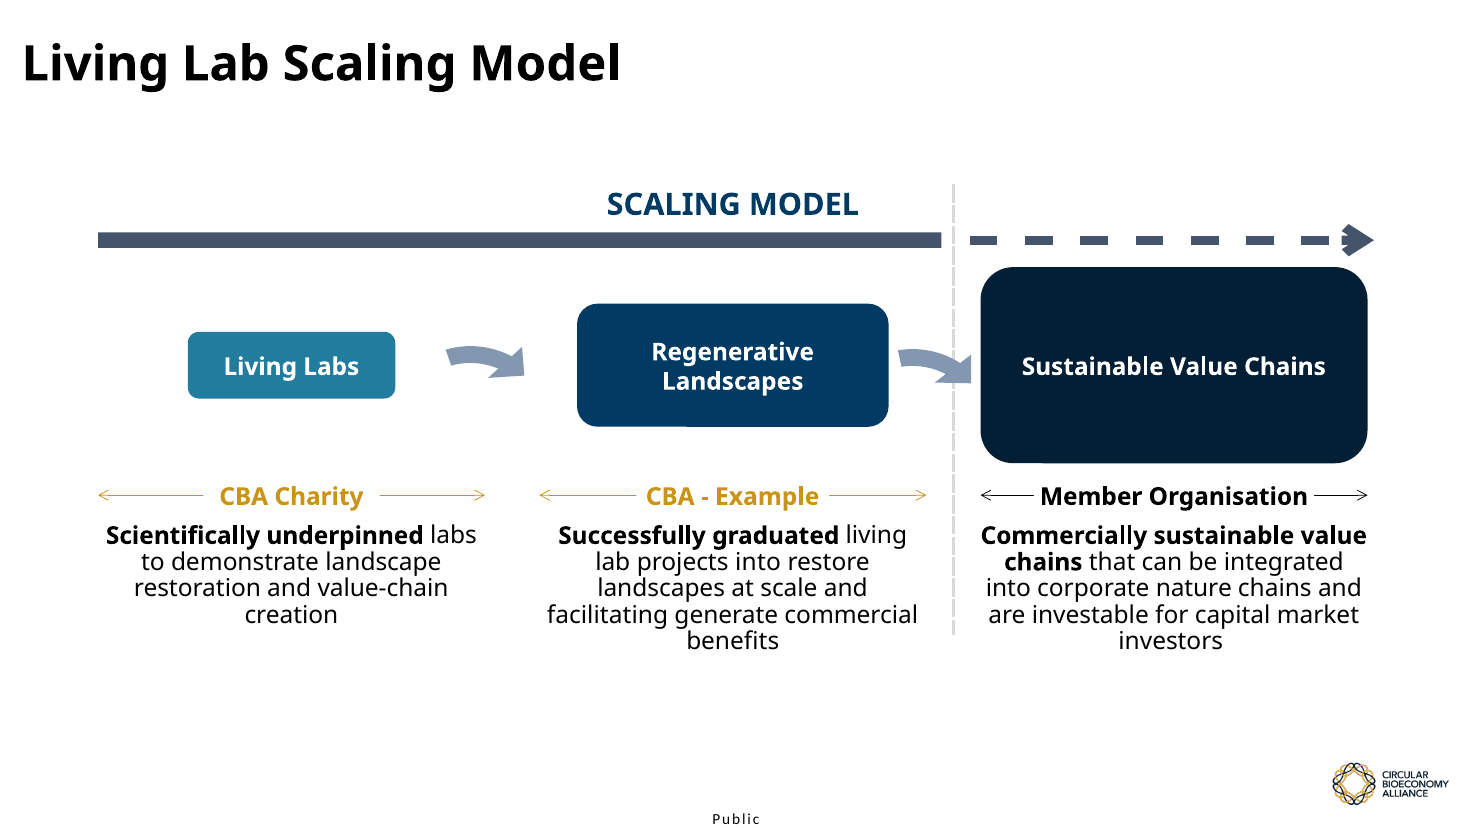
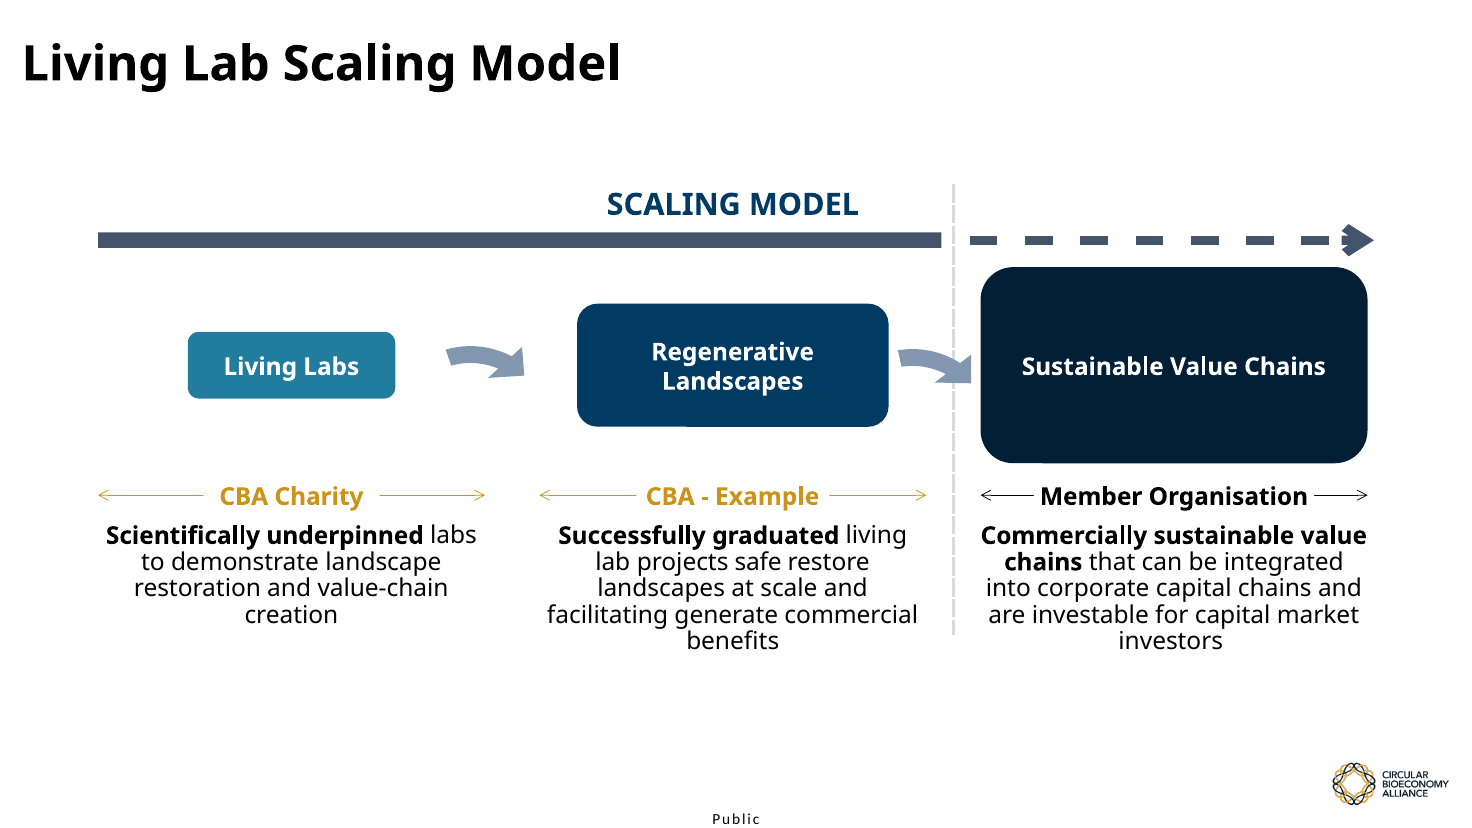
projects into: into -> safe
corporate nature: nature -> capital
